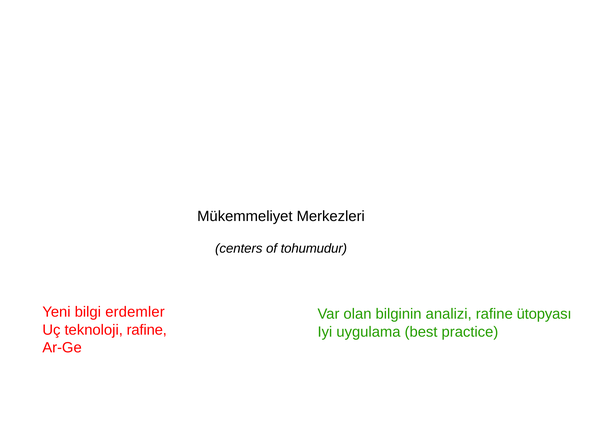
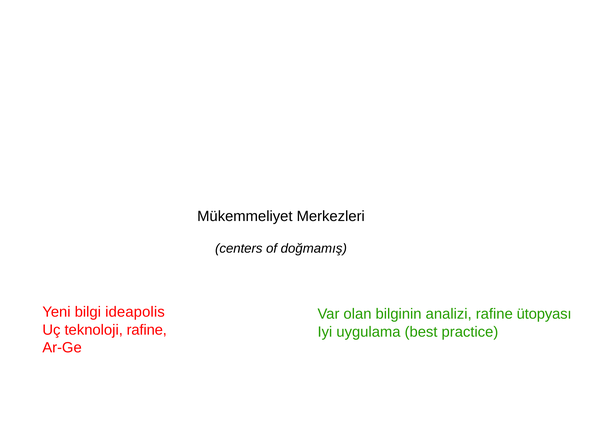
tohumudur: tohumudur -> doğmamış
erdemler: erdemler -> ideapolis
